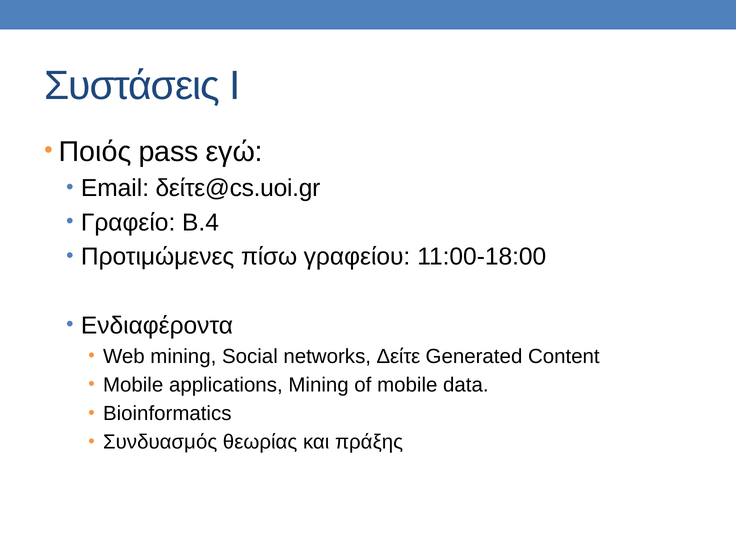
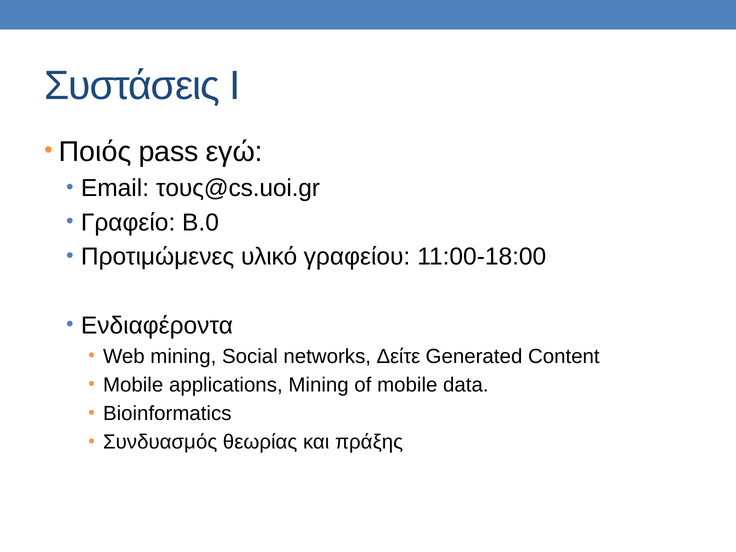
δείτε@cs.uoi.gr: δείτε@cs.uoi.gr -> τους@cs.uoi.gr
Β.4: Β.4 -> Β.0
πίσω: πίσω -> υλικό
